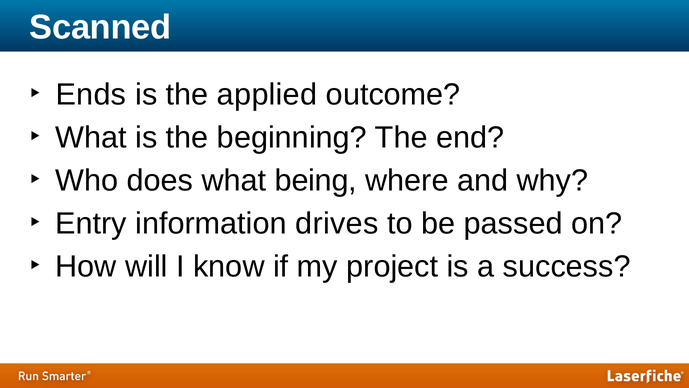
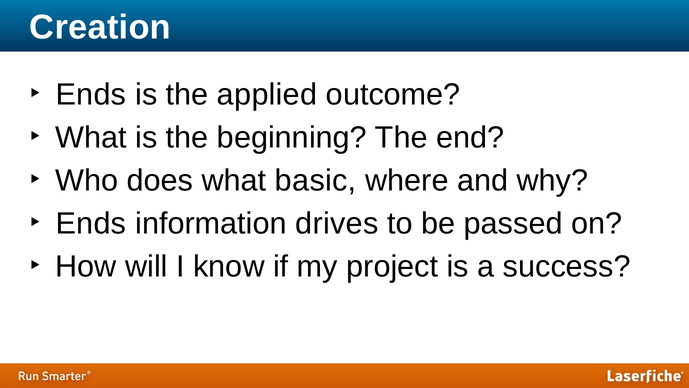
Scanned: Scanned -> Creation
being: being -> basic
Entry at (91, 223): Entry -> Ends
